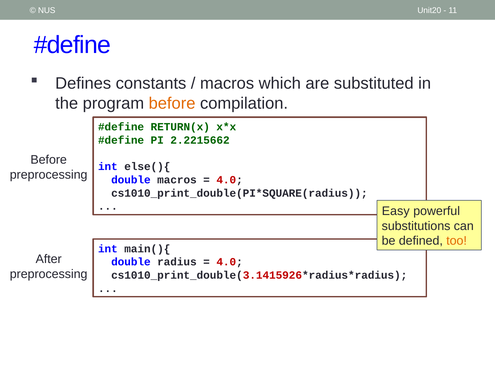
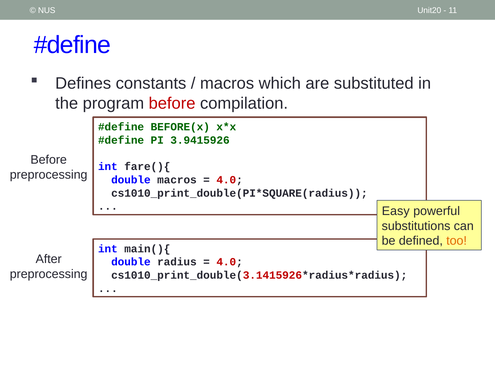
before at (172, 103) colour: orange -> red
RETURN(x: RETURN(x -> BEFORE(x
2.2215662: 2.2215662 -> 3.9415926
else(){: else(){ -> fare(){
